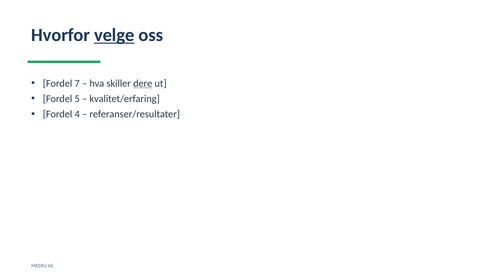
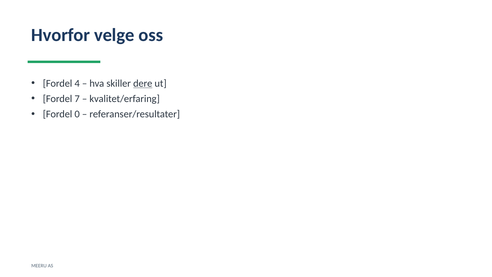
velge underline: present -> none
7: 7 -> 4
5: 5 -> 7
4: 4 -> 0
